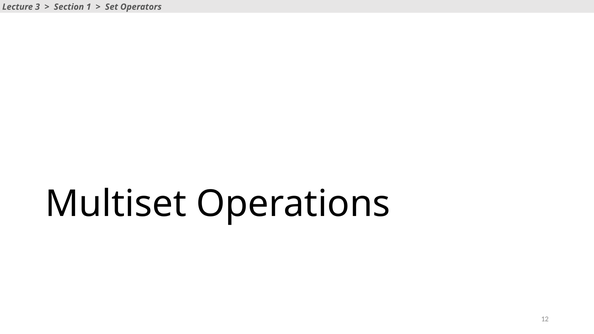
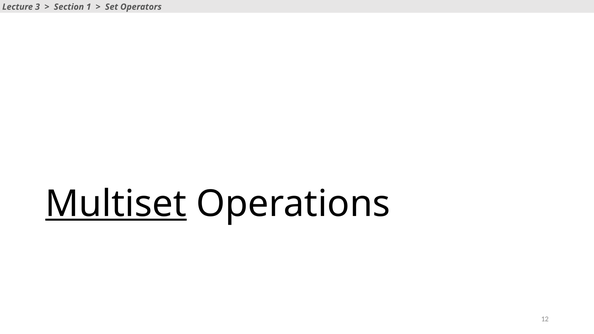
Multiset underline: none -> present
